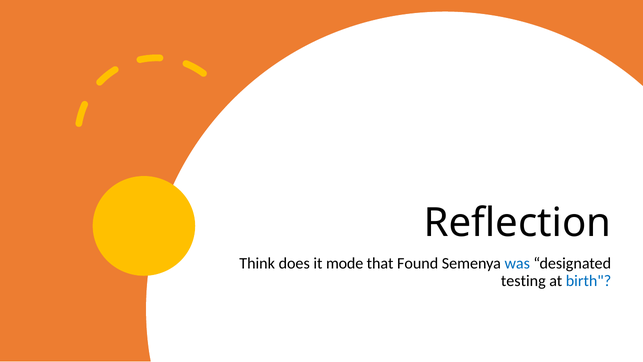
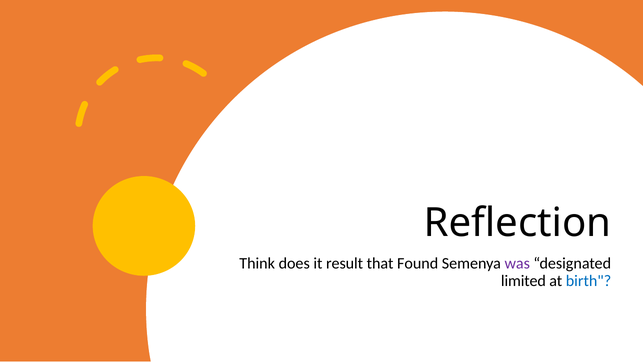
mode: mode -> result
was colour: blue -> purple
testing: testing -> limited
